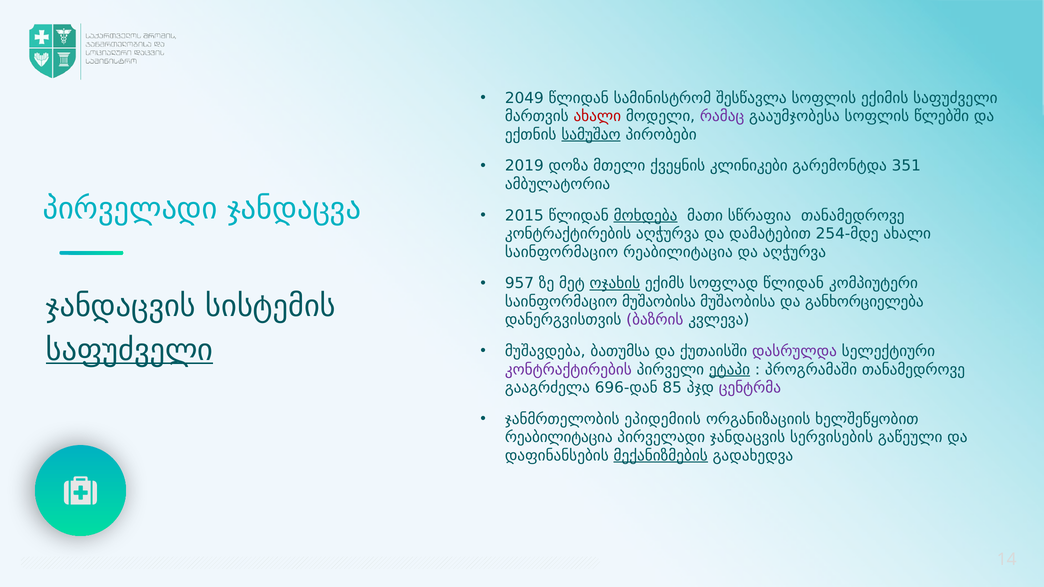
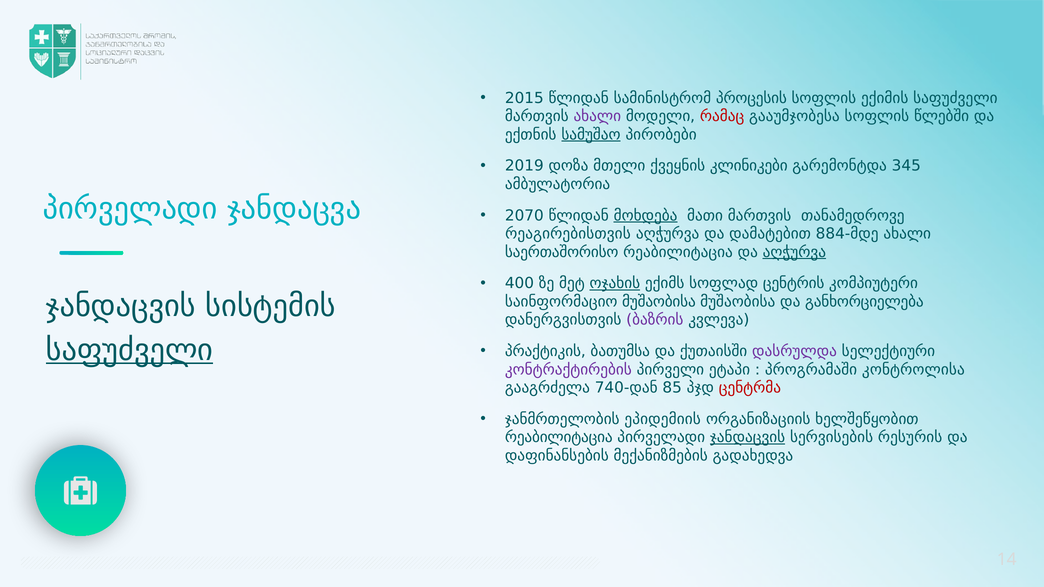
2049: 2049 -> 2015
შესწავლა: შესწავლა -> პროცესის
ახალი at (597, 116) colour: red -> purple
რამაც colour: purple -> red
351: 351 -> 345
2015: 2015 -> 2070
მათი სწრაფია: სწრაფია -> მართვის
კონტრაქტირების at (568, 234): კონტრაქტირების -> რეაგირებისთვის
254-მდე: 254-მდე -> 884-მდე
საინფორმაციო at (562, 252): საინფორმაციო -> საერთაშორისო
აღჭურვა at (794, 252) underline: none -> present
957: 957 -> 400
სოფლად წლიდან: წლიდან -> ცენტრის
მუშავდება: მუშავდება -> პრაქტიკის
ეტაპი underline: present -> none
პროგრამაში თანამედროვე: თანამედროვე -> კონტროლისა
696-დან: 696-დან -> 740-დან
ცენტრმა colour: purple -> red
ჯანდაცვის at (748, 438) underline: none -> present
გაწეული: გაწეული -> რესურის
მექანიზმების underline: present -> none
